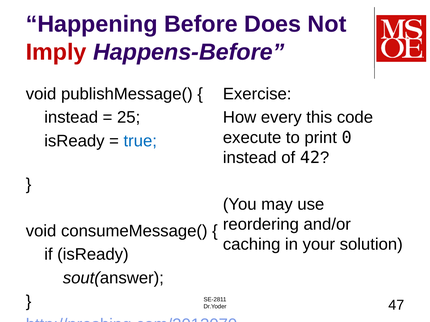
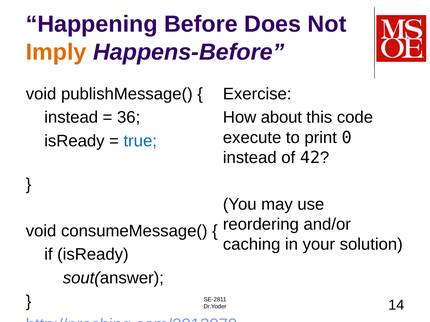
Imply colour: red -> orange
25: 25 -> 36
every: every -> about
47: 47 -> 14
